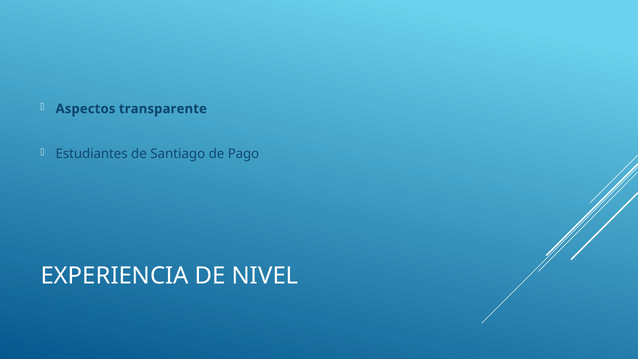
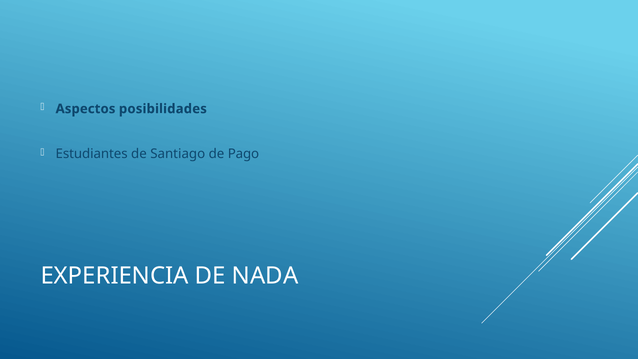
transparente: transparente -> posibilidades
NIVEL: NIVEL -> NADA
